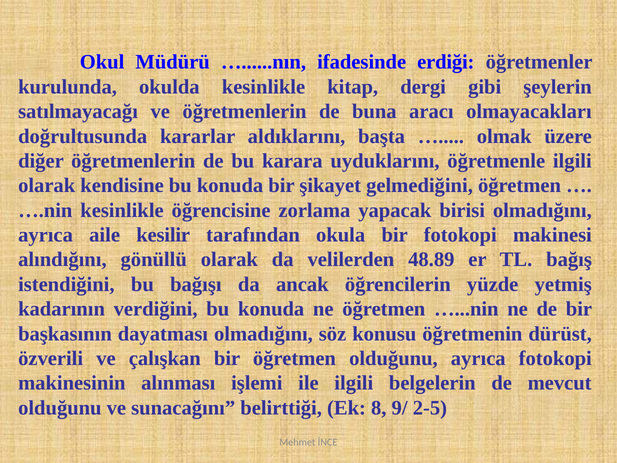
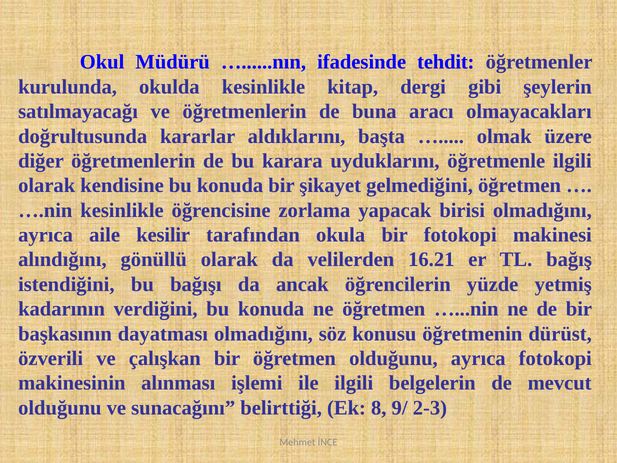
erdiği: erdiği -> tehdit
48.89: 48.89 -> 16.21
2-5: 2-5 -> 2-3
